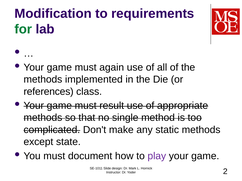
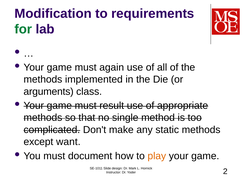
references: references -> arguments
state: state -> want
play colour: purple -> orange
